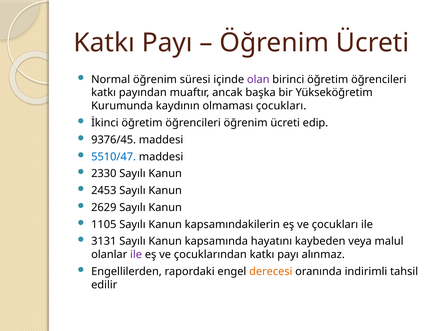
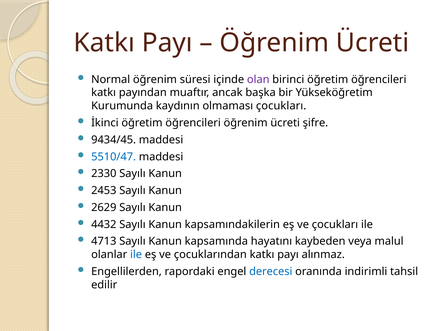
edip: edip -> şifre
9376/45: 9376/45 -> 9434/45
1105: 1105 -> 4432
3131: 3131 -> 4713
ile at (136, 254) colour: purple -> blue
derecesi colour: orange -> blue
